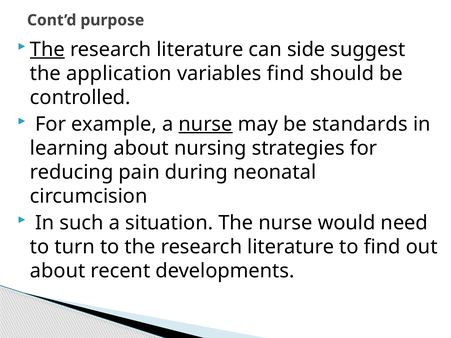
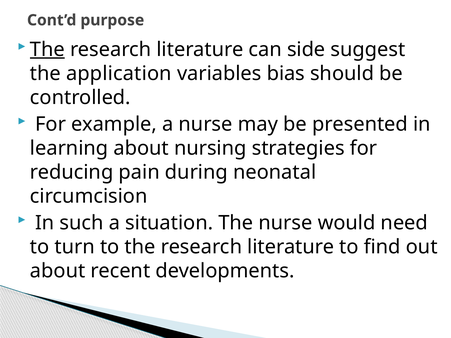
variables find: find -> bias
nurse at (206, 124) underline: present -> none
standards: standards -> presented
